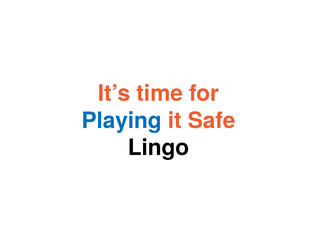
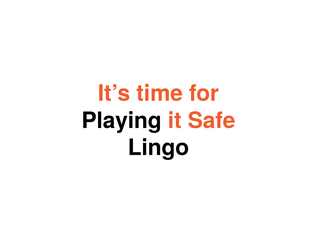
Playing colour: blue -> black
